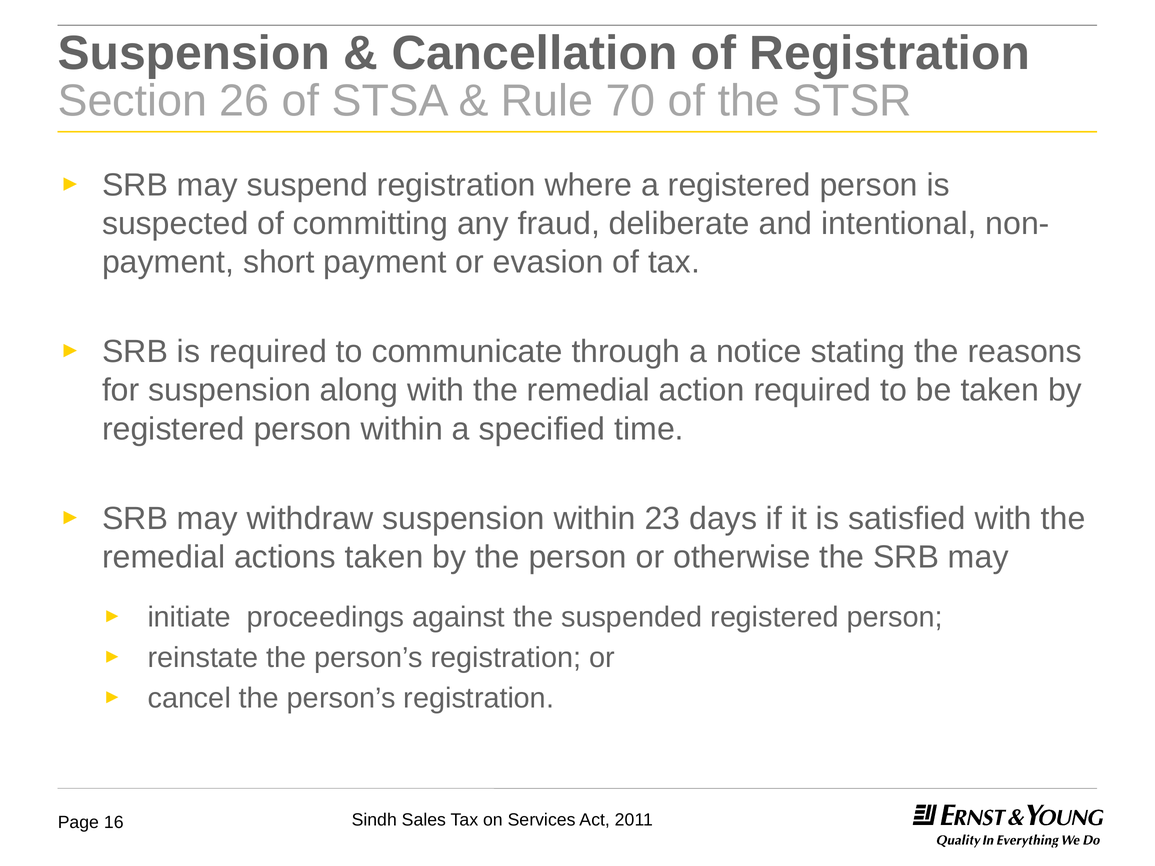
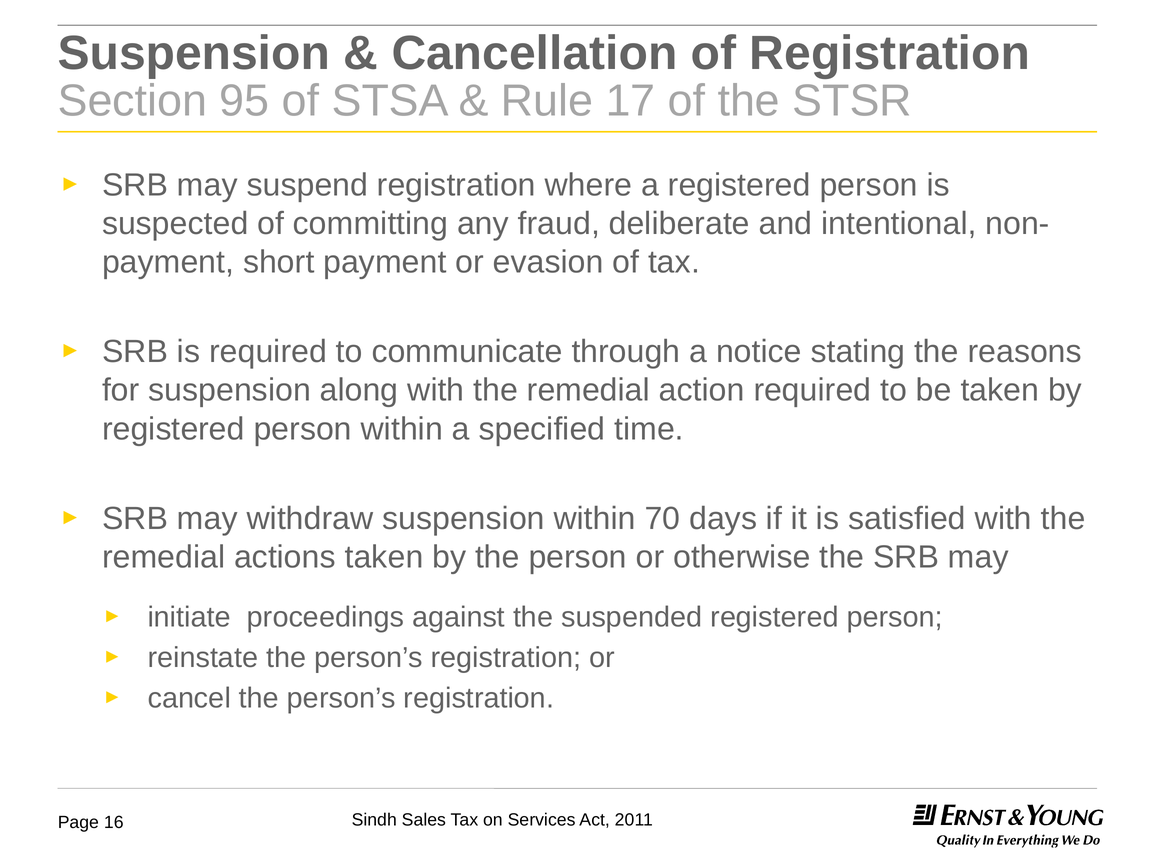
26: 26 -> 95
70: 70 -> 17
23: 23 -> 70
